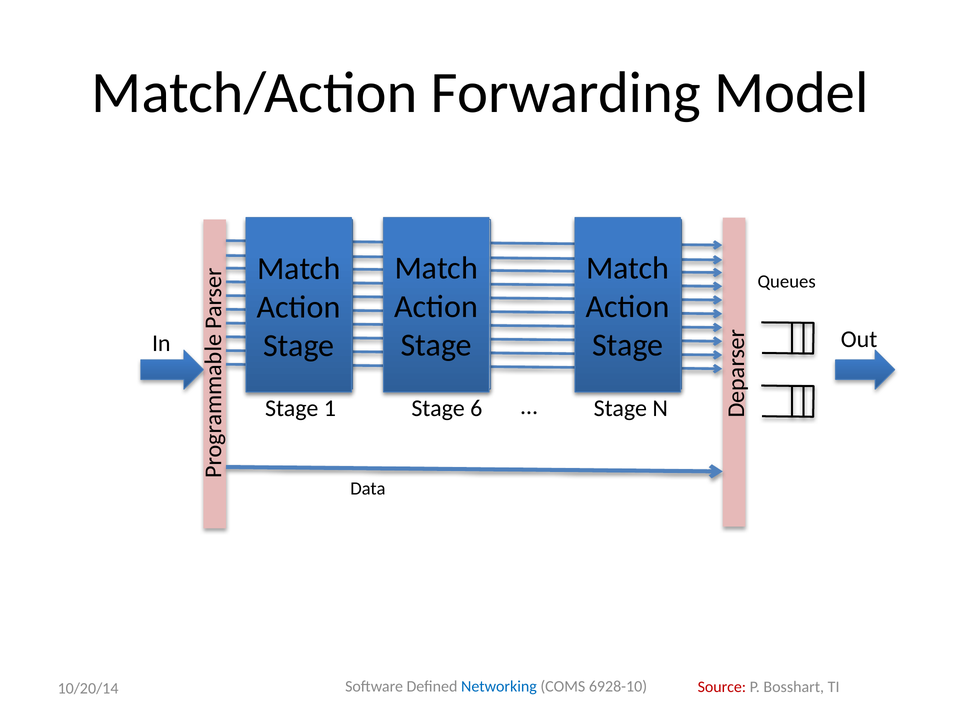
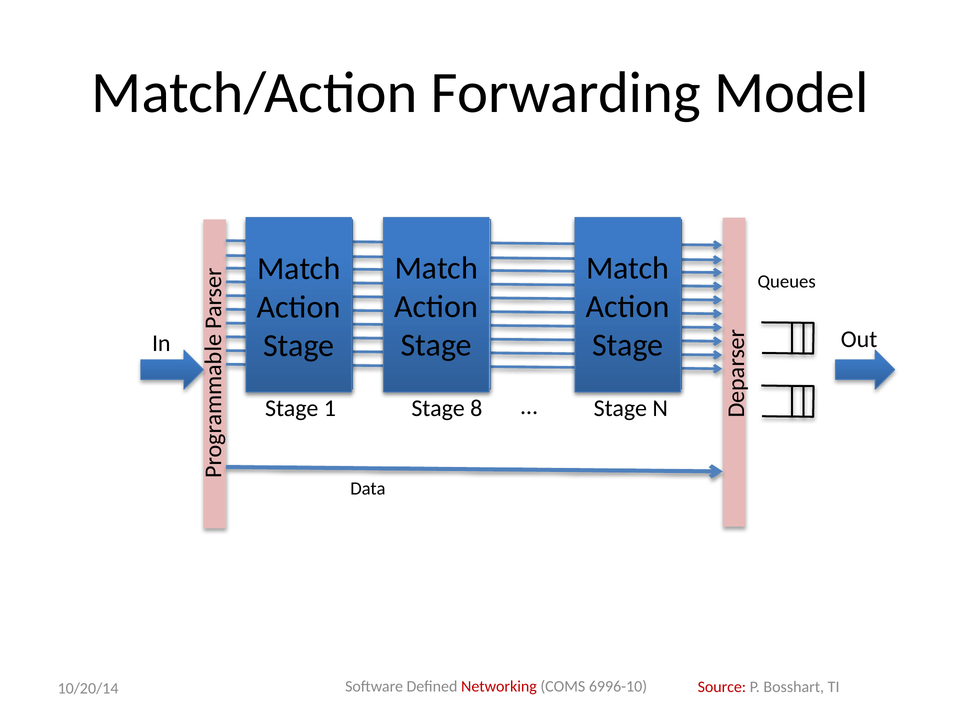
6: 6 -> 8
Networking colour: blue -> red
6928-10: 6928-10 -> 6996-10
